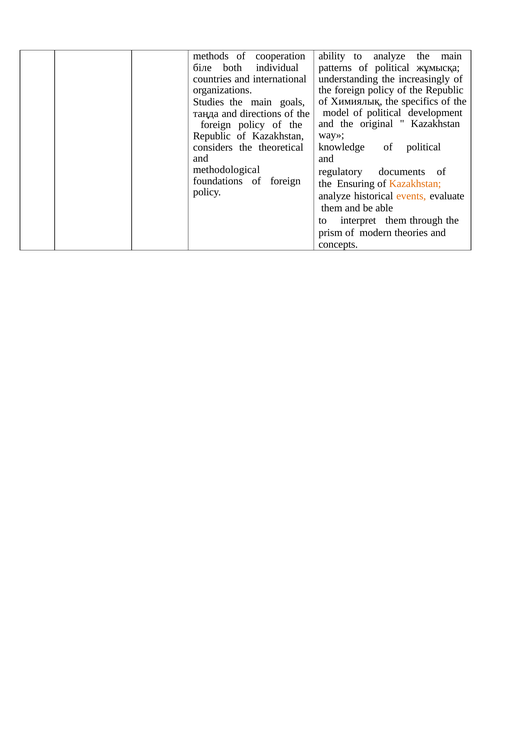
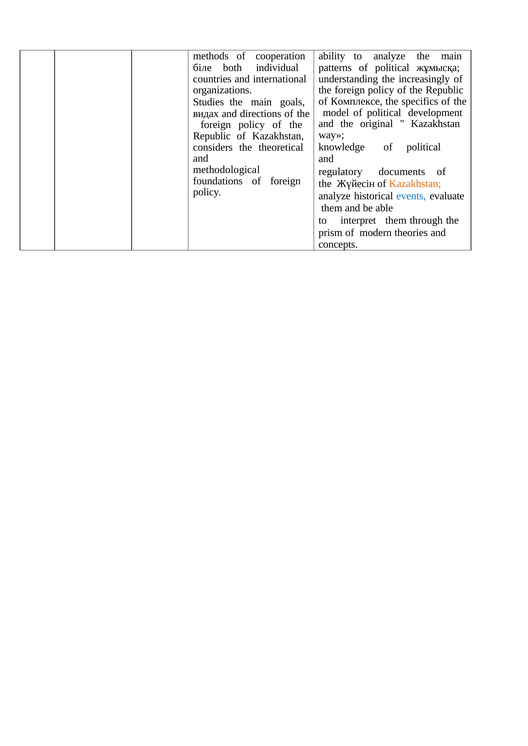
Химиялық: Химиялық -> Комплексе
таңда: таңда -> видах
Ensuring: Ensuring -> Жүйесін
events colour: orange -> blue
